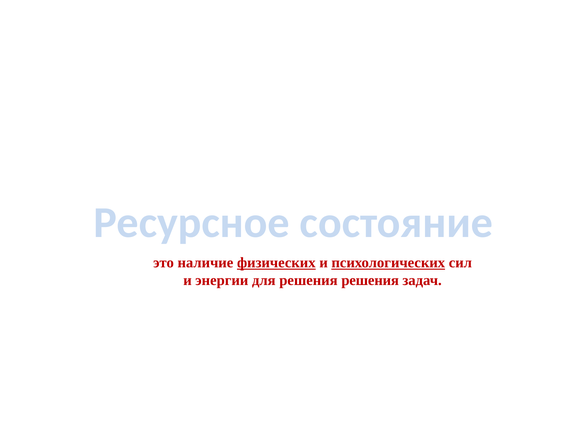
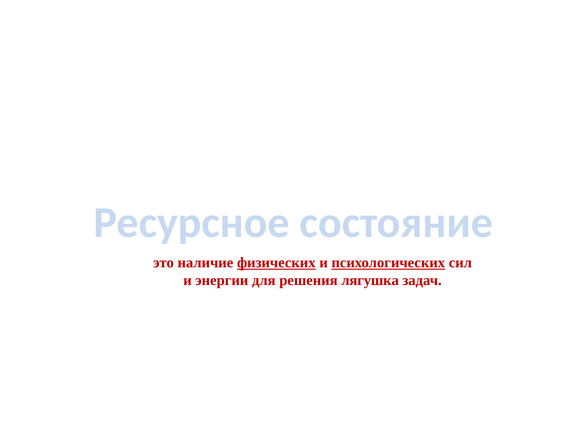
решения решения: решения -> лягушка
